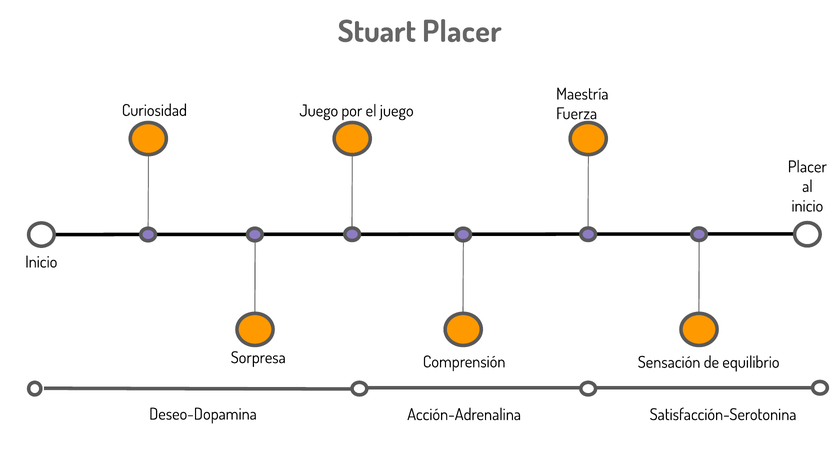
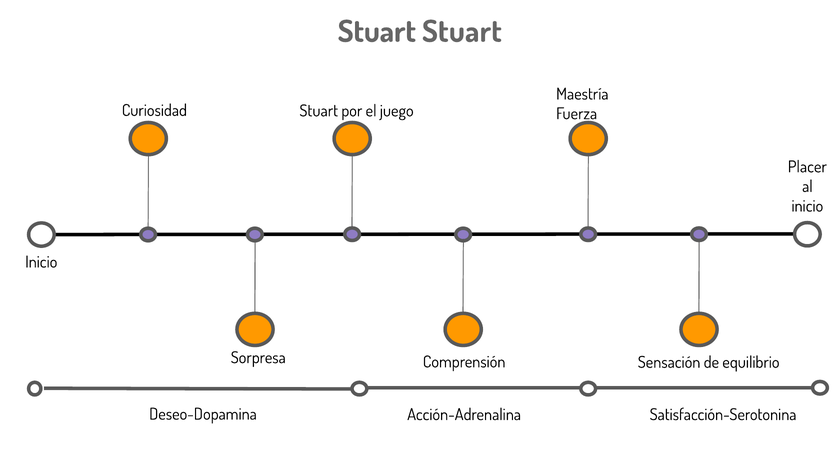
Stuart Placer: Placer -> Stuart
Curiosidad Juego: Juego -> Stuart
